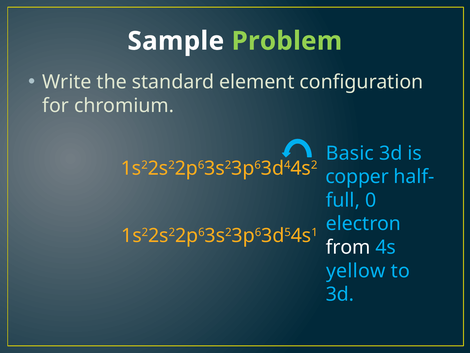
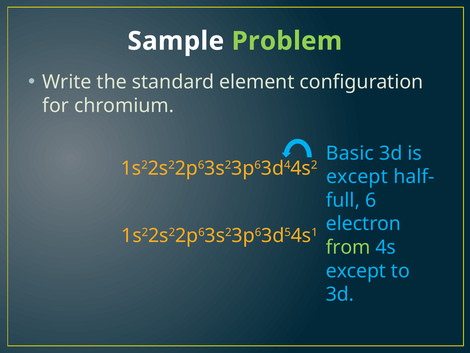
copper at (357, 177): copper -> except
0: 0 -> 6
from colour: white -> light green
yellow at (356, 271): yellow -> except
